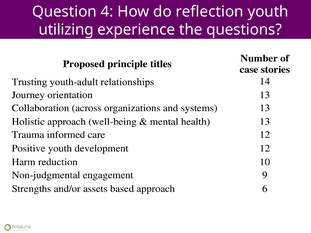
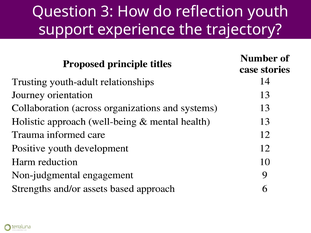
4: 4 -> 3
utilizing: utilizing -> support
questions: questions -> trajectory
